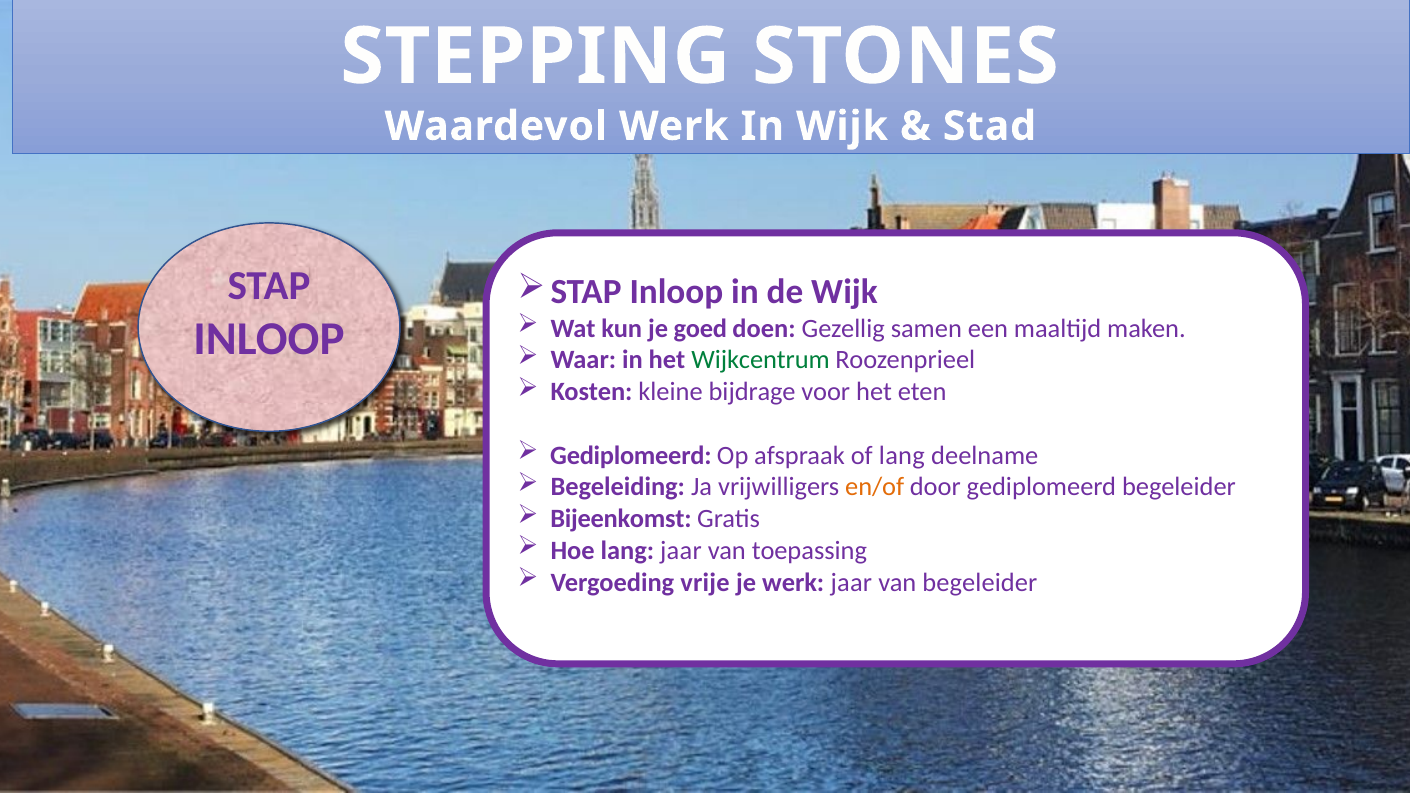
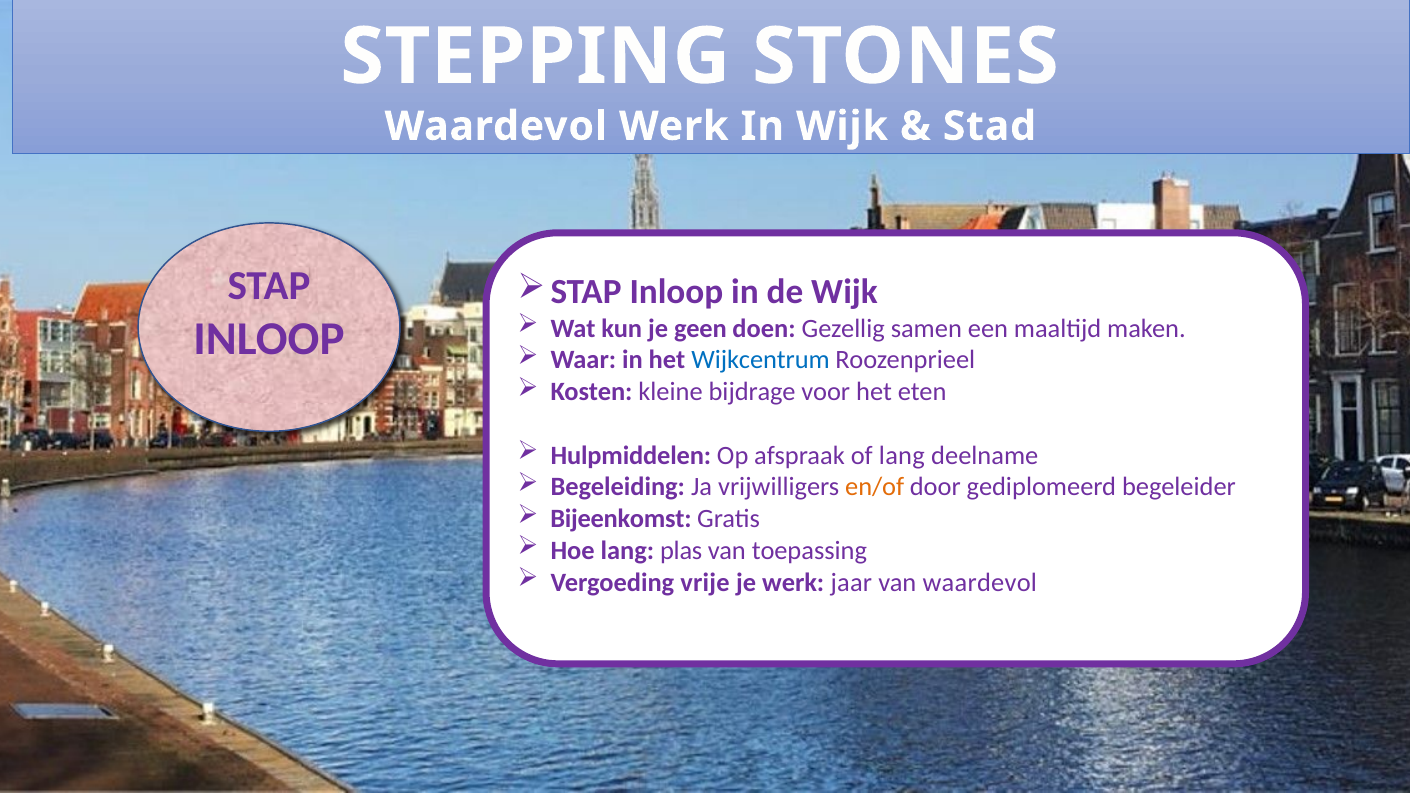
goed: goed -> geen
Wijkcentrum colour: green -> blue
Gediplomeerd at (631, 455): Gediplomeerd -> Hulpmiddelen
lang jaar: jaar -> plas
van begeleider: begeleider -> waardevol
